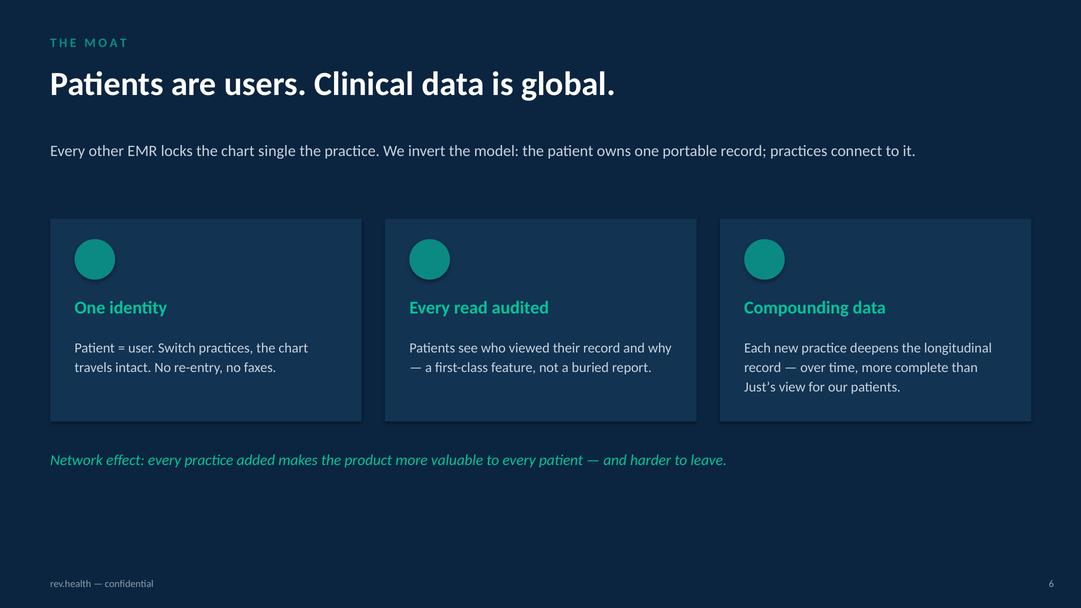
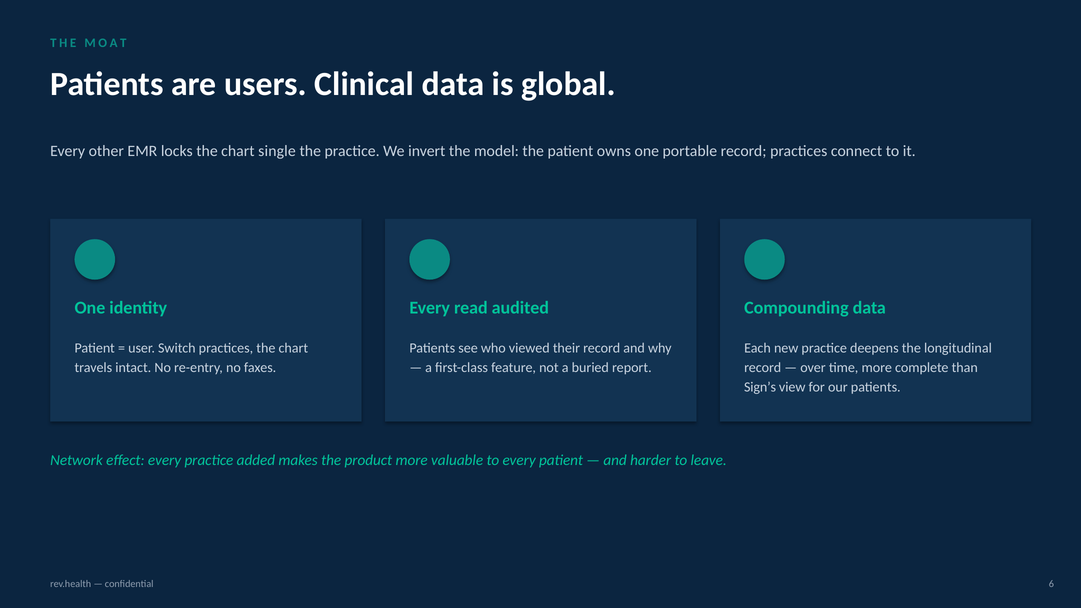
Just’s: Just’s -> Sign’s
